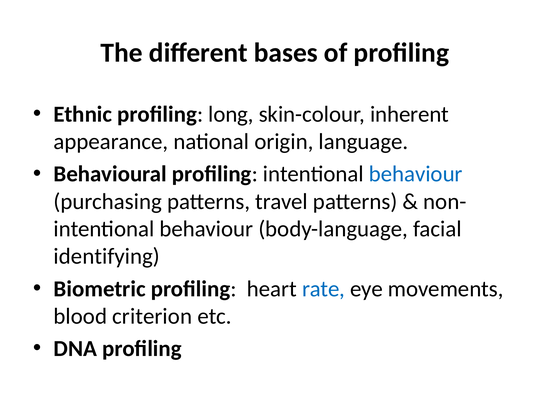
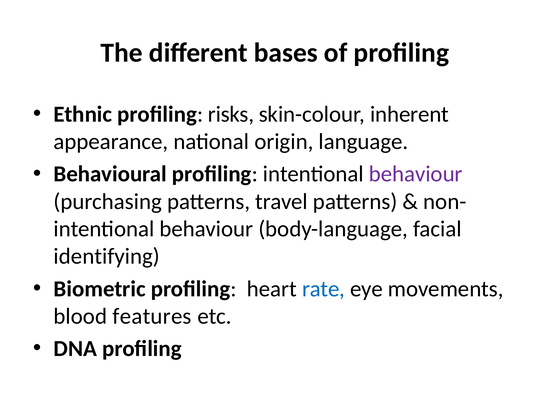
long: long -> risks
behaviour at (416, 174) colour: blue -> purple
criterion: criterion -> features
